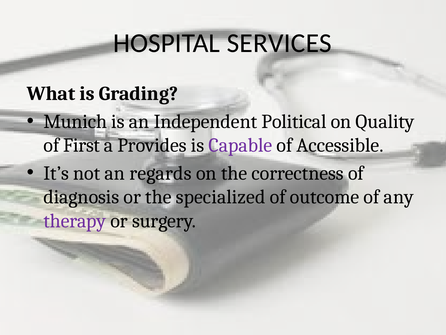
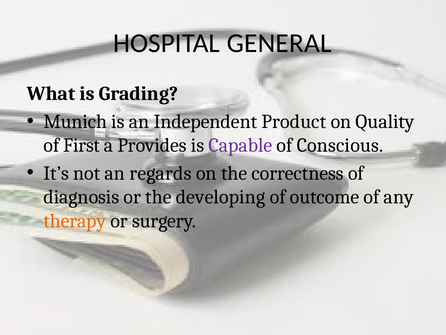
SERVICES: SERVICES -> GENERAL
Political: Political -> Product
Accessible: Accessible -> Conscious
specialized: specialized -> developing
therapy colour: purple -> orange
